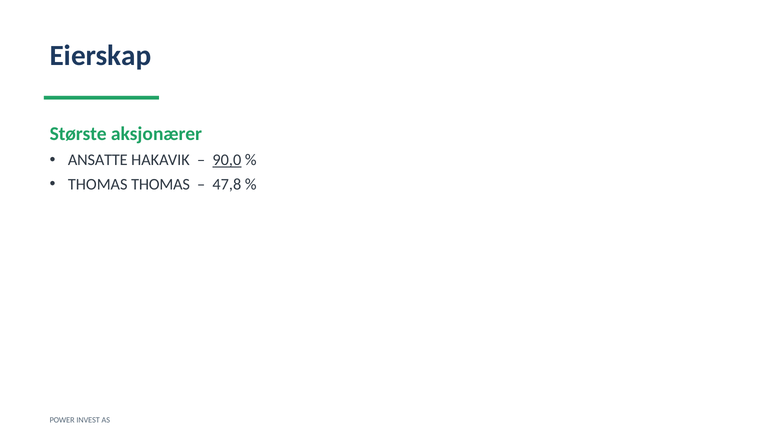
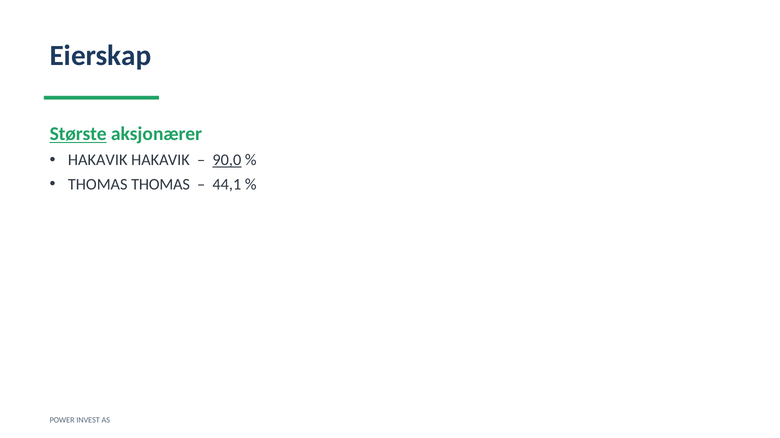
Største underline: none -> present
ANSATTE at (98, 160): ANSATTE -> HAKAVIK
47,8: 47,8 -> 44,1
